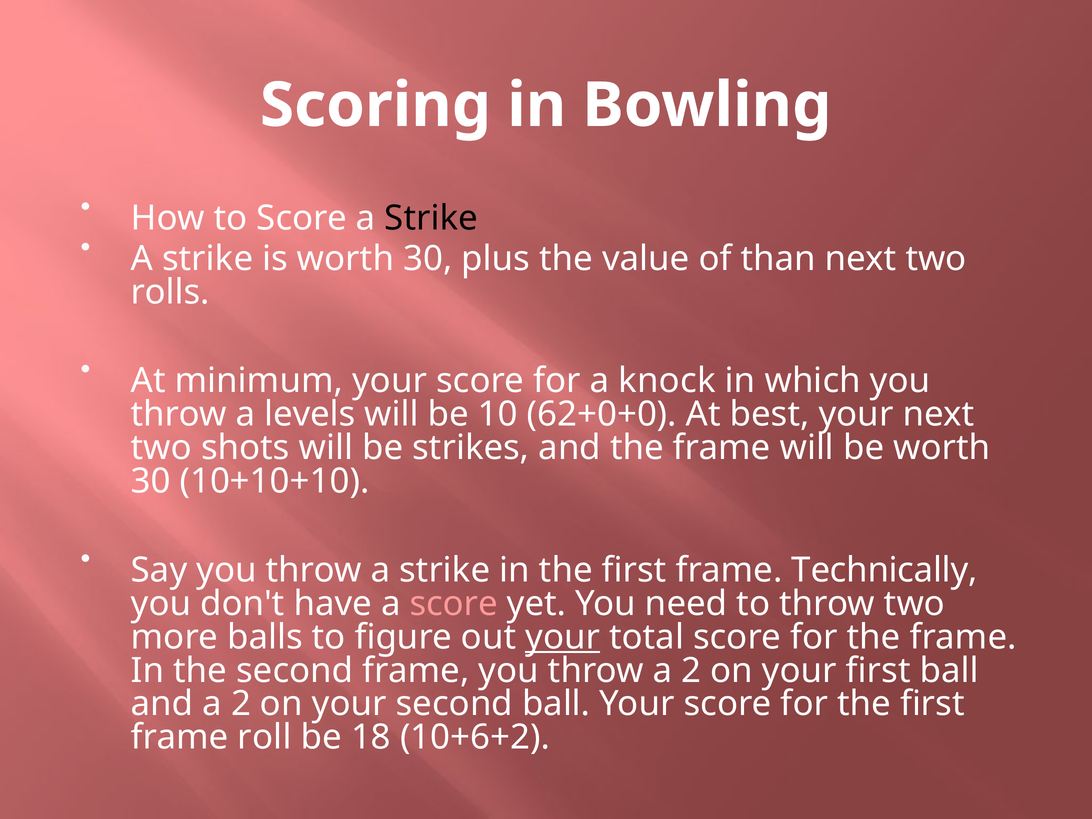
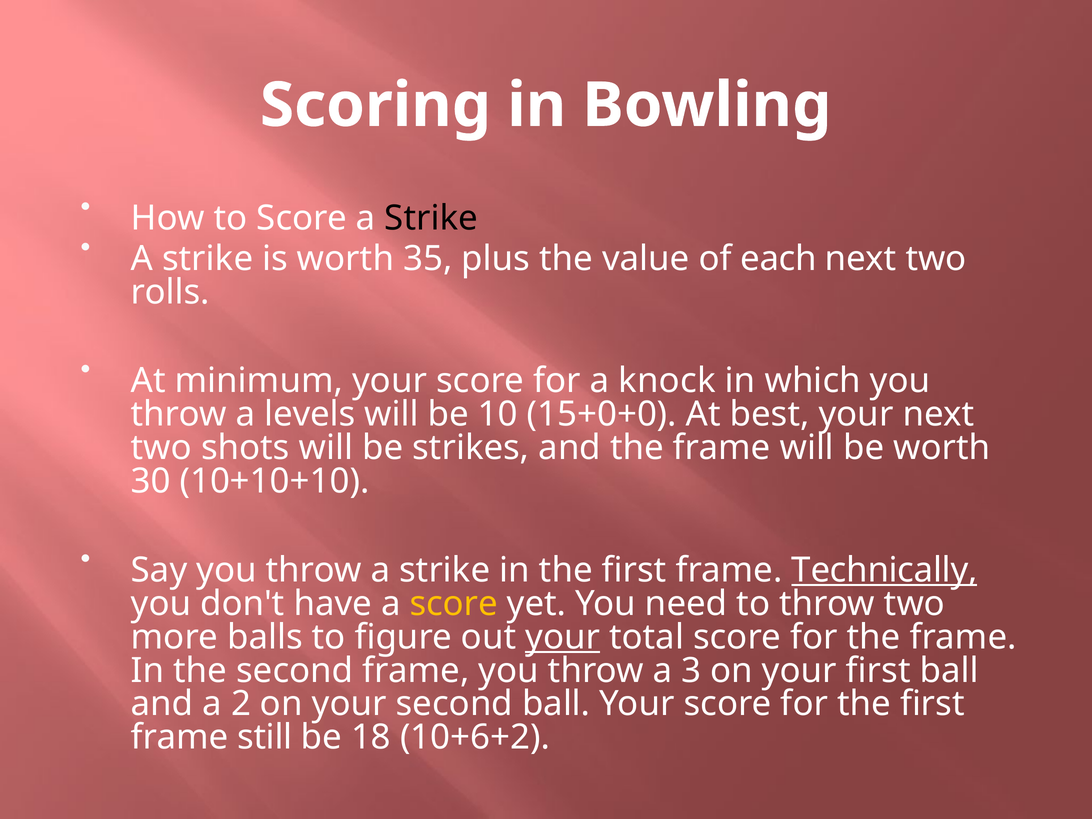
is worth 30: 30 -> 35
than: than -> each
62+0+0: 62+0+0 -> 15+0+0
Technically underline: none -> present
score at (454, 604) colour: pink -> yellow
throw a 2: 2 -> 3
roll: roll -> still
